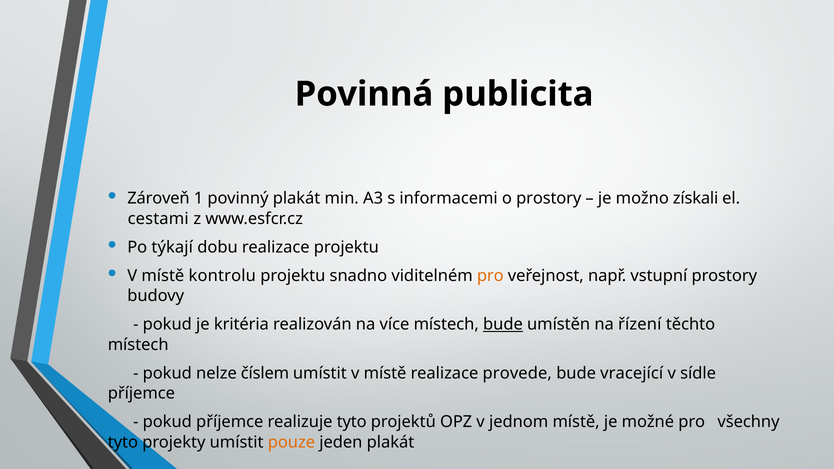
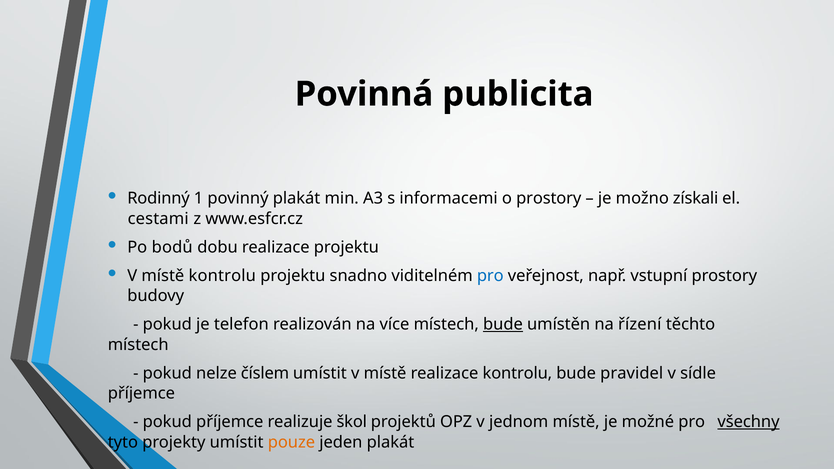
Zároveň: Zároveň -> Rodinný
týkají: týkají -> bodů
pro at (490, 276) colour: orange -> blue
kritéria: kritéria -> telefon
realizace provede: provede -> kontrolu
vracející: vracející -> pravidel
realizuje tyto: tyto -> škol
všechny underline: none -> present
